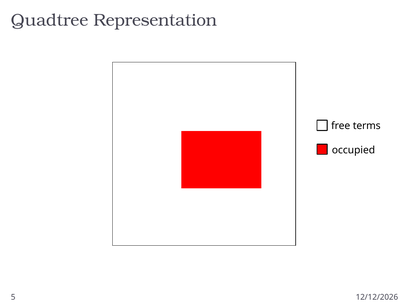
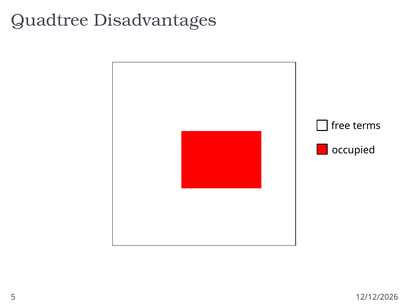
Representation: Representation -> Disadvantages
